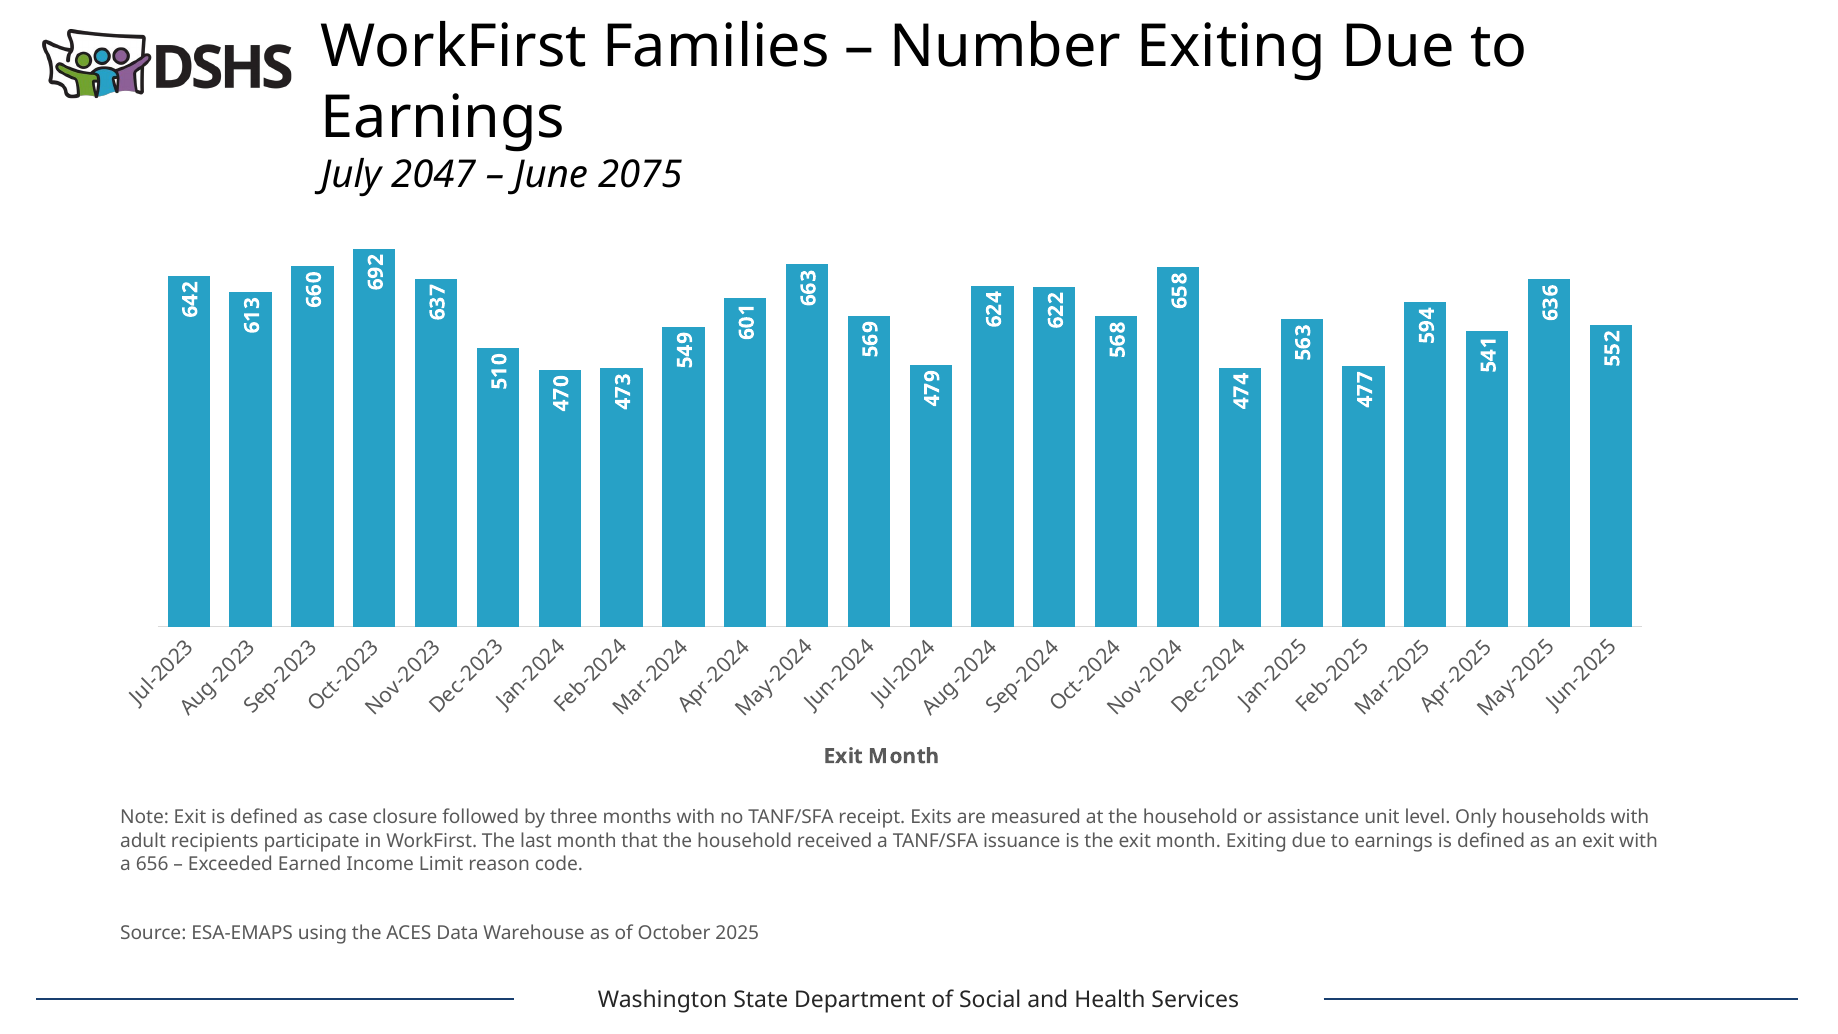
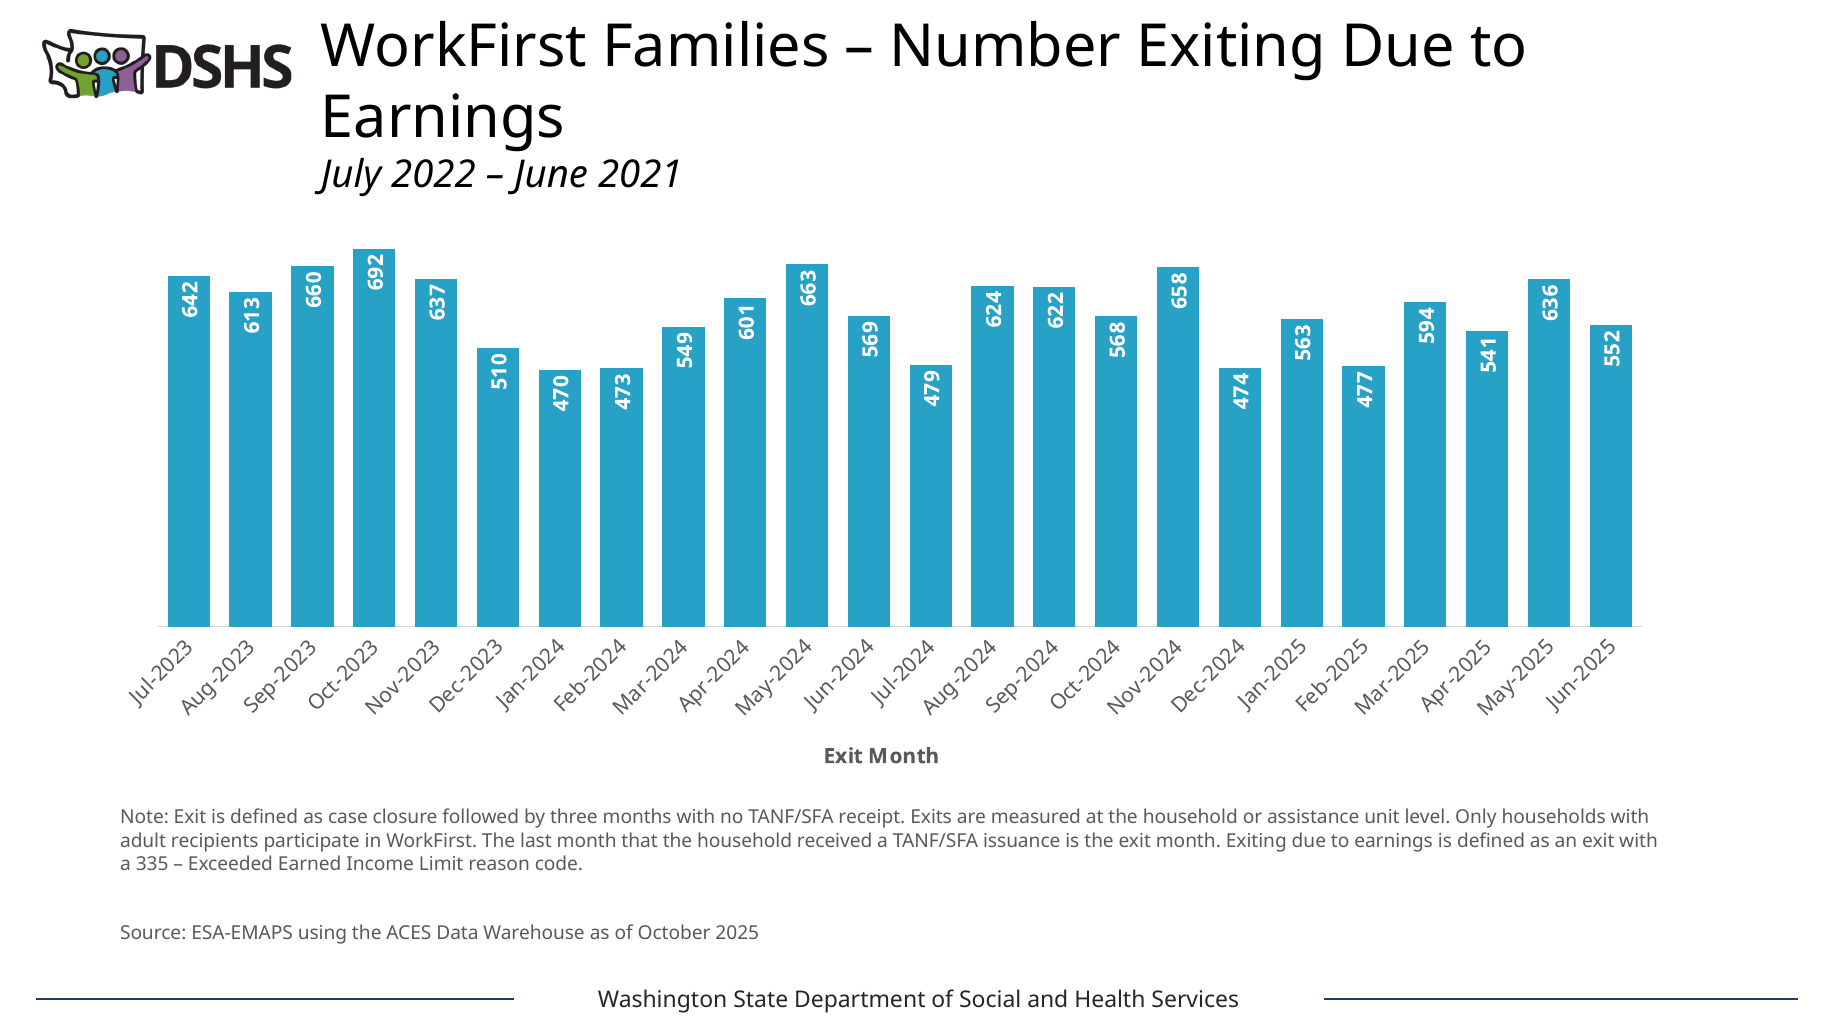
2047: 2047 -> 2022
2075: 2075 -> 2021
656: 656 -> 335
